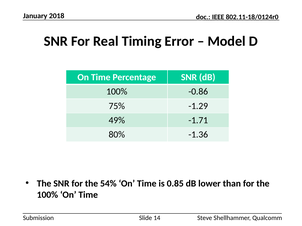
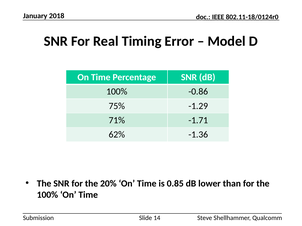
49%: 49% -> 71%
80%: 80% -> 62%
54%: 54% -> 20%
